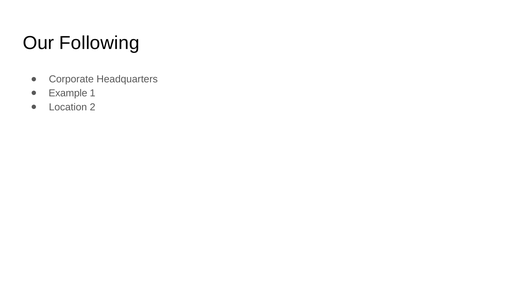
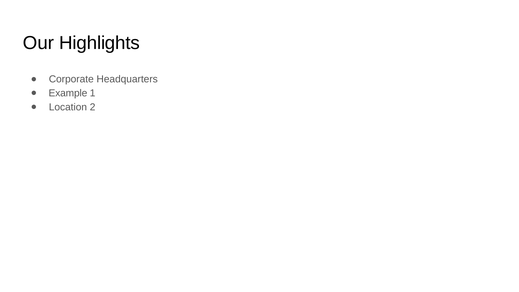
Following: Following -> Highlights
